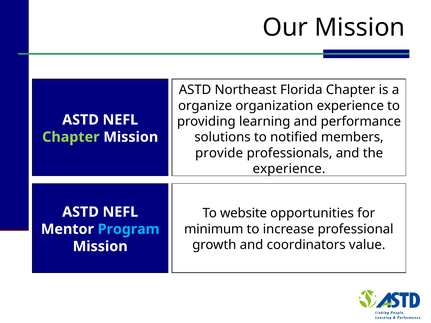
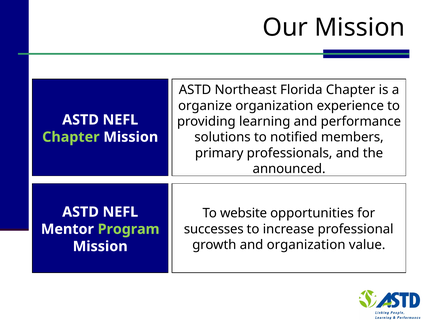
provide: provide -> primary
experience at (289, 169): experience -> announced
minimum: minimum -> successes
Program colour: light blue -> light green
and coordinators: coordinators -> organization
